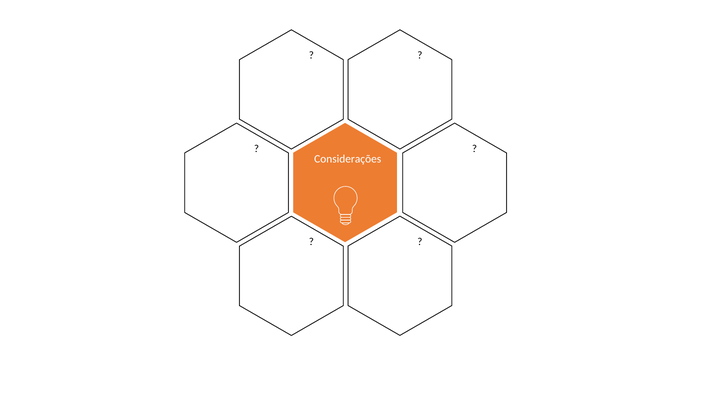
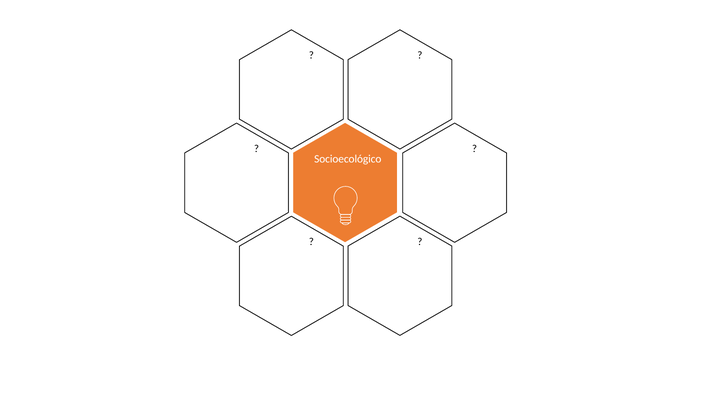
Considerações: Considerações -> Socioecológico
